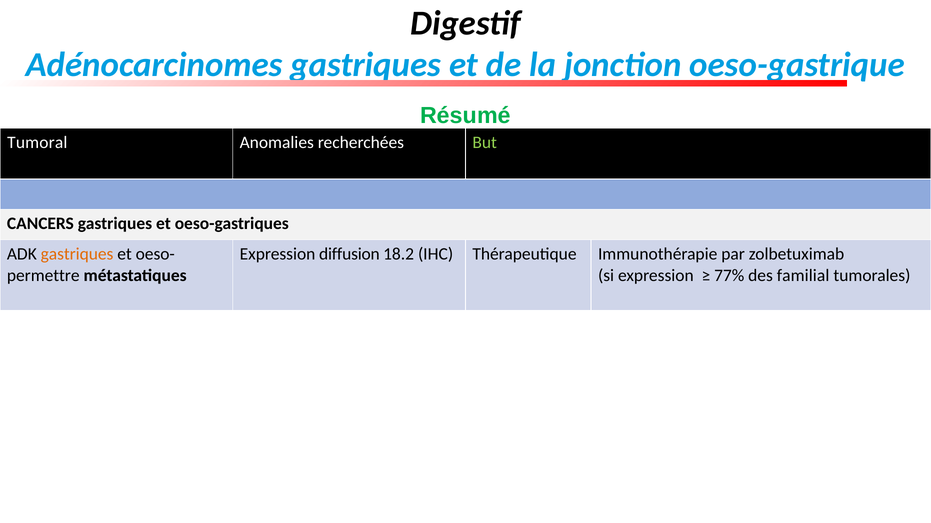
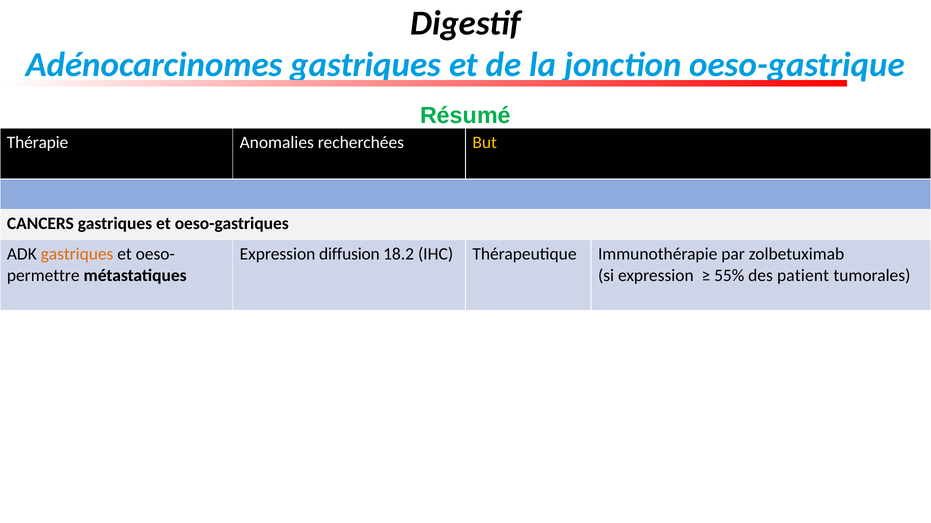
Tumoral: Tumoral -> Thérapie
But colour: light green -> yellow
77%: 77% -> 55%
familial: familial -> patient
